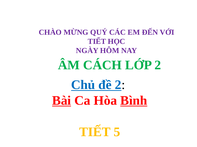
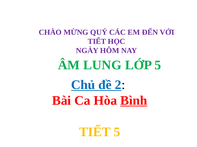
CÁCH: CÁCH -> LUNG
LỚP 2: 2 -> 5
Bài underline: present -> none
